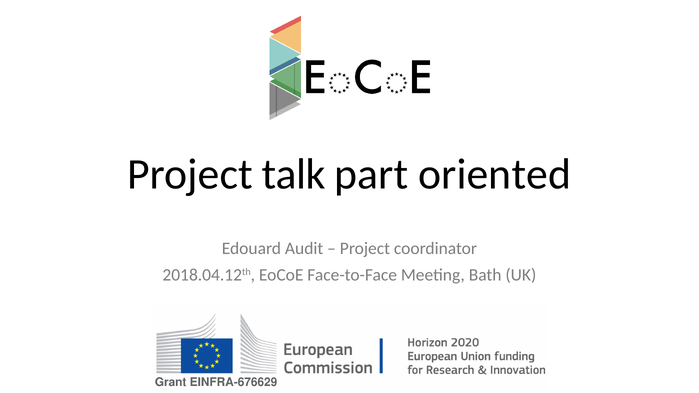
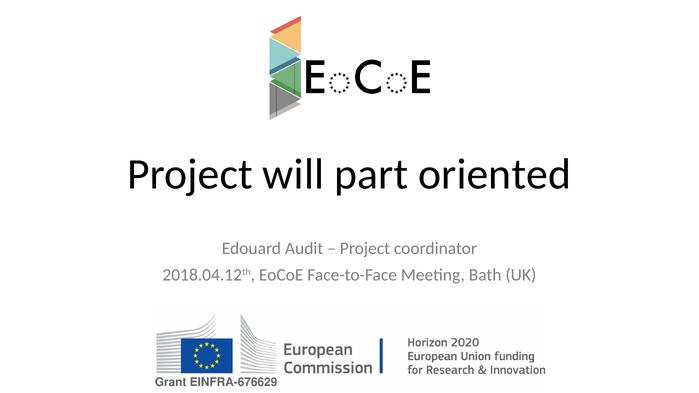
talk: talk -> will
